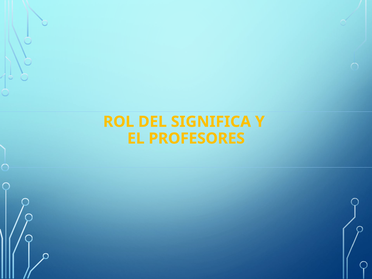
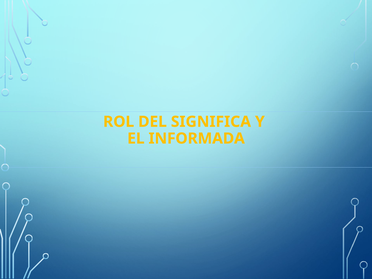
PROFESORES: PROFESORES -> INFORMADA
